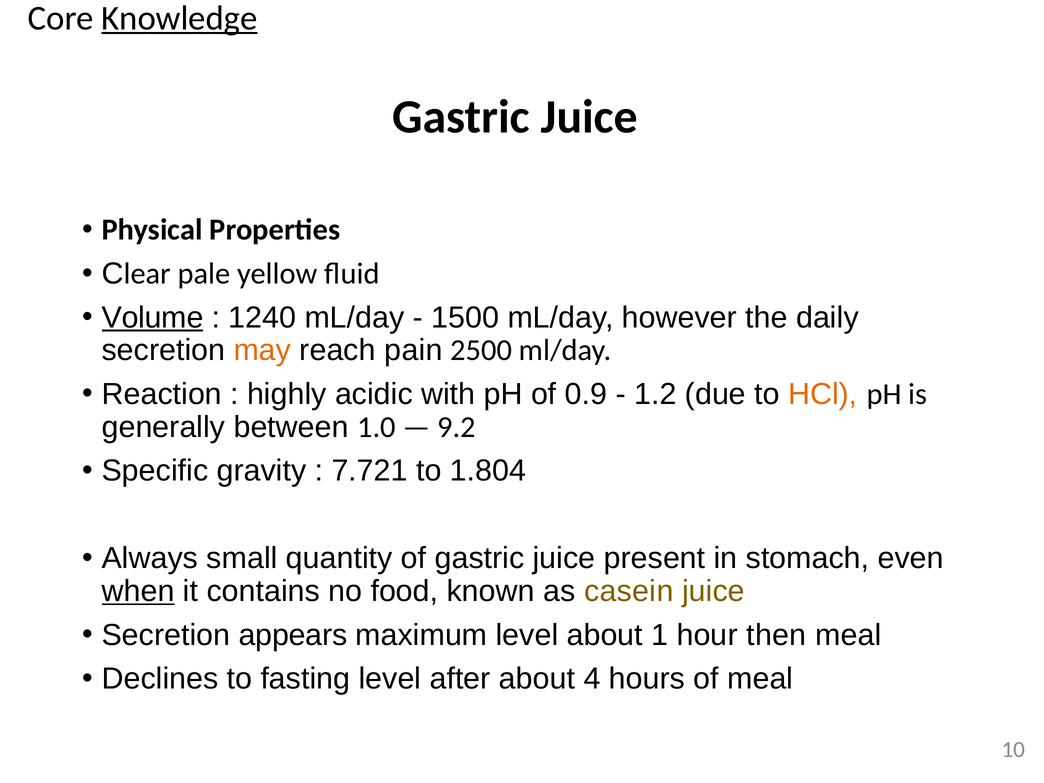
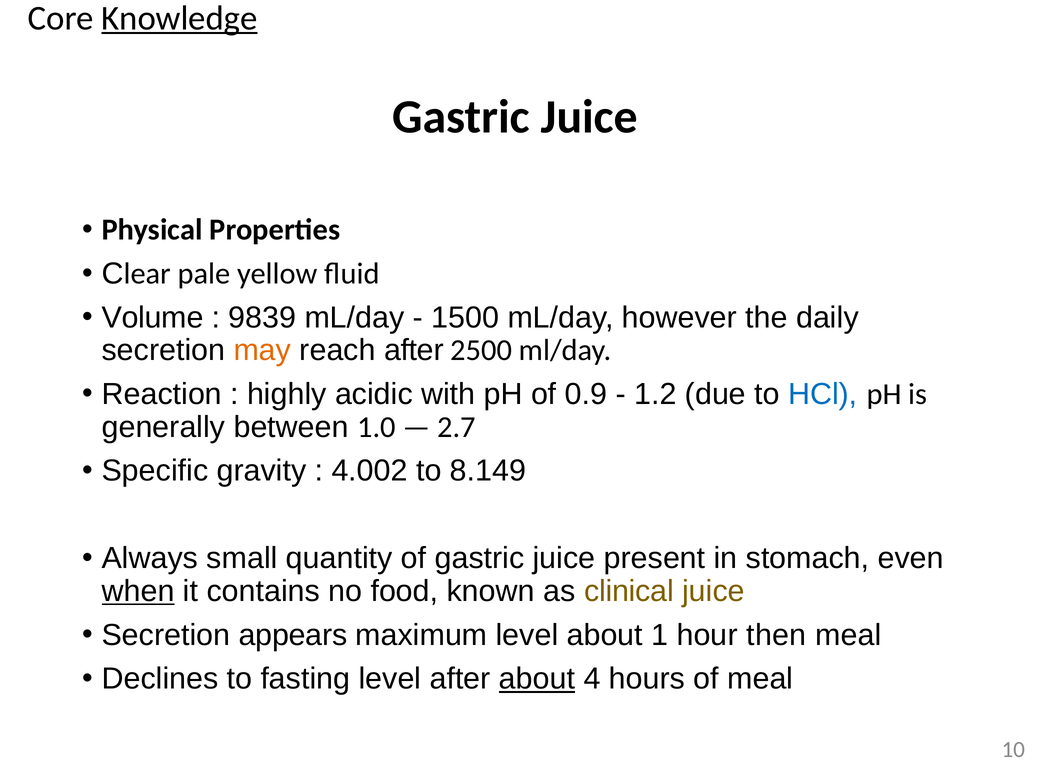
Volume underline: present -> none
1240: 1240 -> 9839
reach pain: pain -> after
HCl colour: orange -> blue
9.2: 9.2 -> 2.7
7.721: 7.721 -> 4.002
1.804: 1.804 -> 8.149
casein: casein -> clinical
about at (537, 679) underline: none -> present
